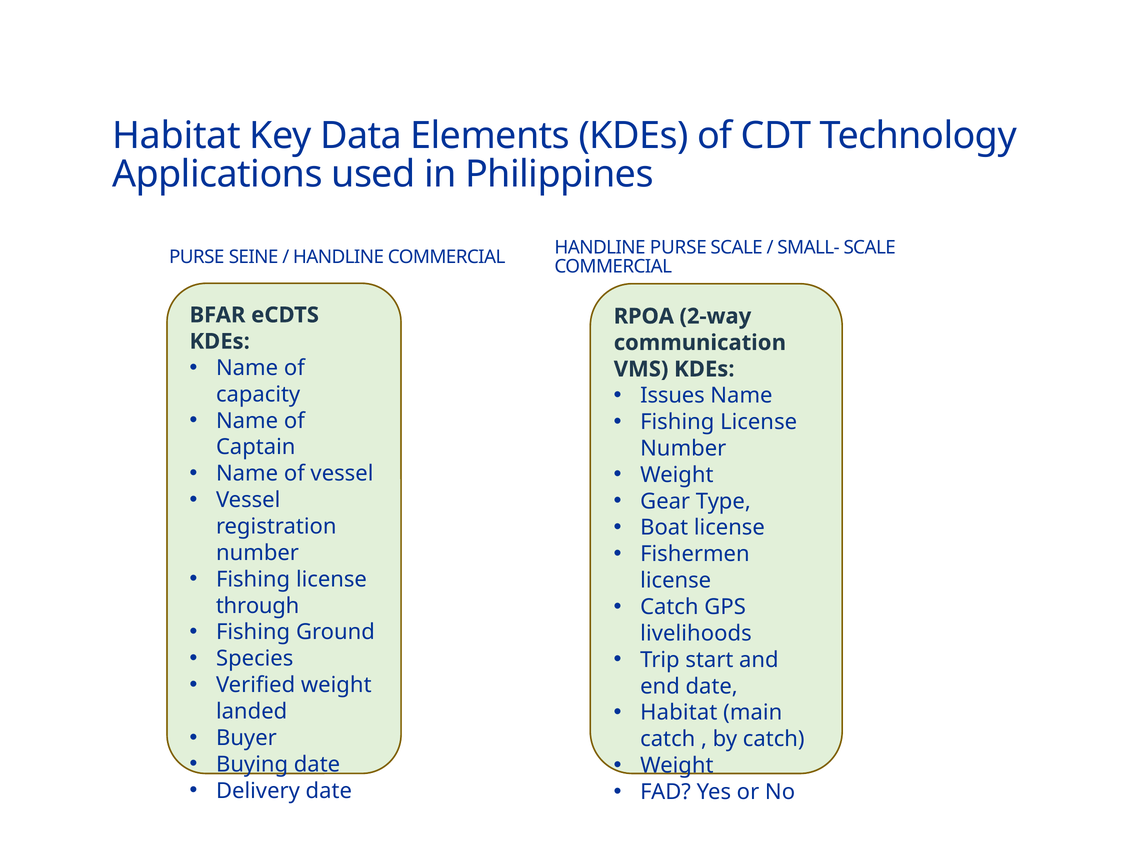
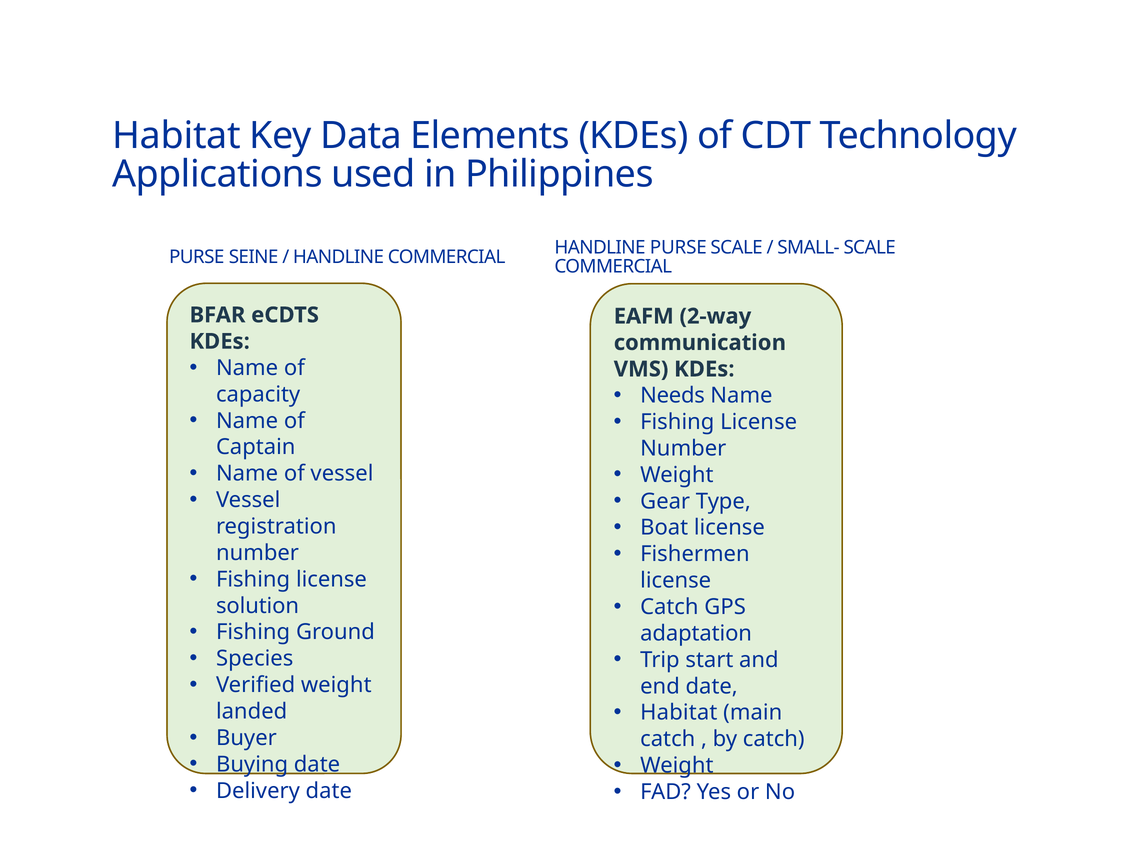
RPOA: RPOA -> EAFM
Issues: Issues -> Needs
through: through -> solution
livelihoods: livelihoods -> adaptation
